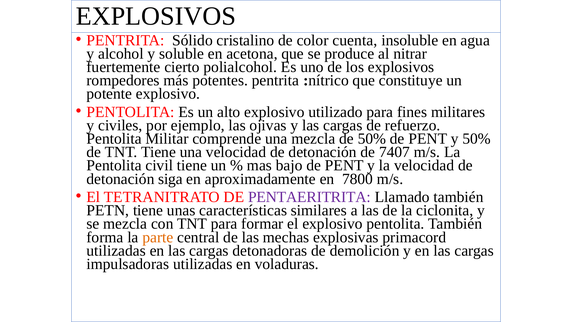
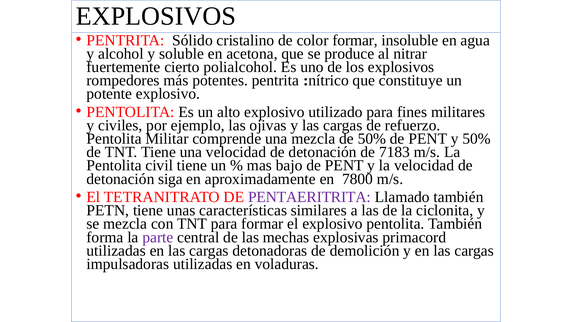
color cuenta: cuenta -> formar
7407: 7407 -> 7183
parte colour: orange -> purple
